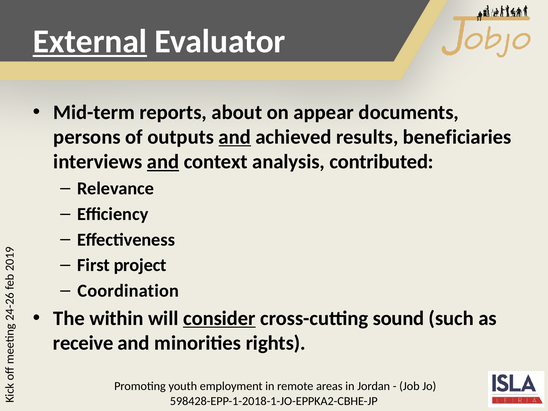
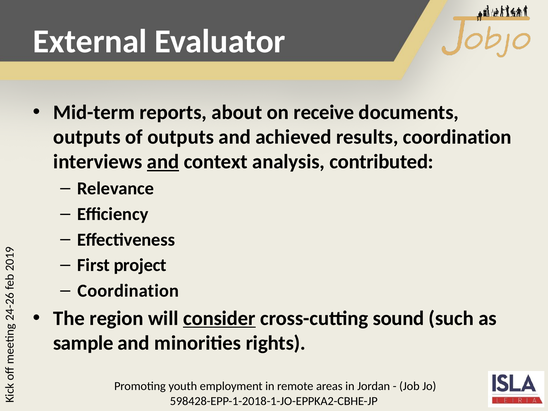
External underline: present -> none
appear: appear -> receive
persons at (87, 137): persons -> outputs
and at (235, 137) underline: present -> none
results beneficiaries: beneficiaries -> coordination
within: within -> region
receive: receive -> sample
